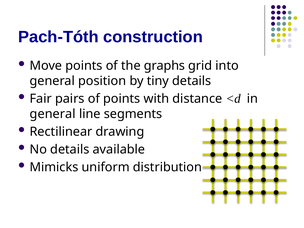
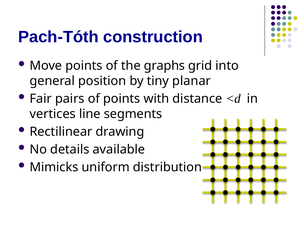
tiny details: details -> planar
general at (53, 114): general -> vertices
